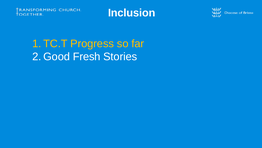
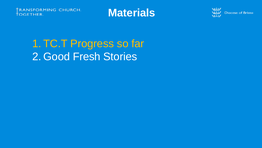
Inclusion: Inclusion -> Materials
